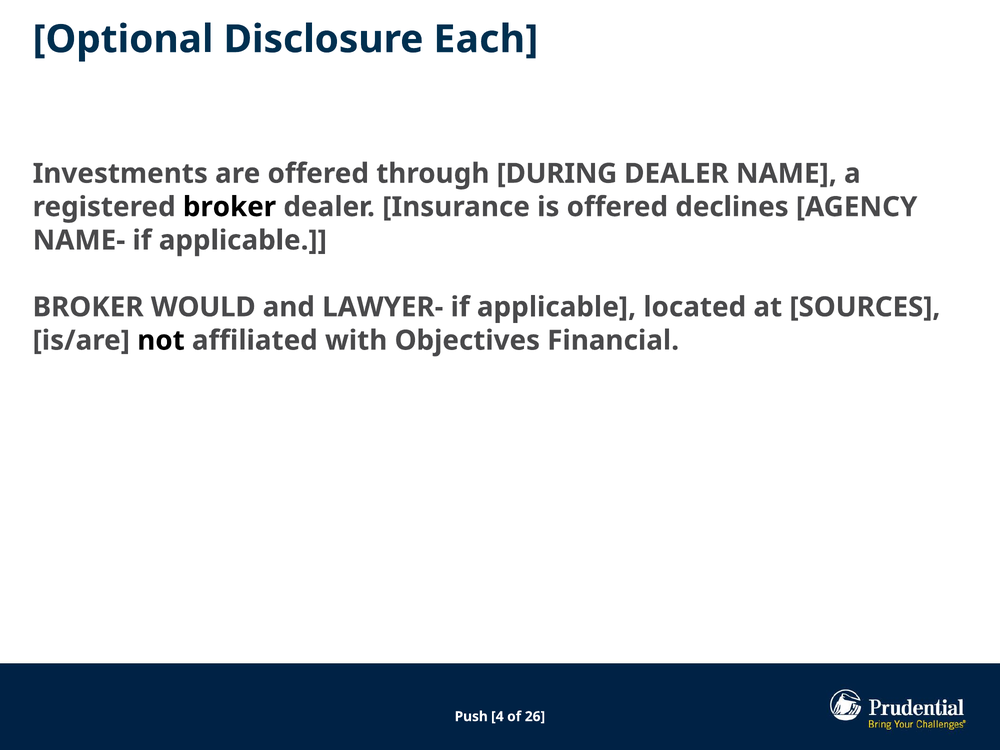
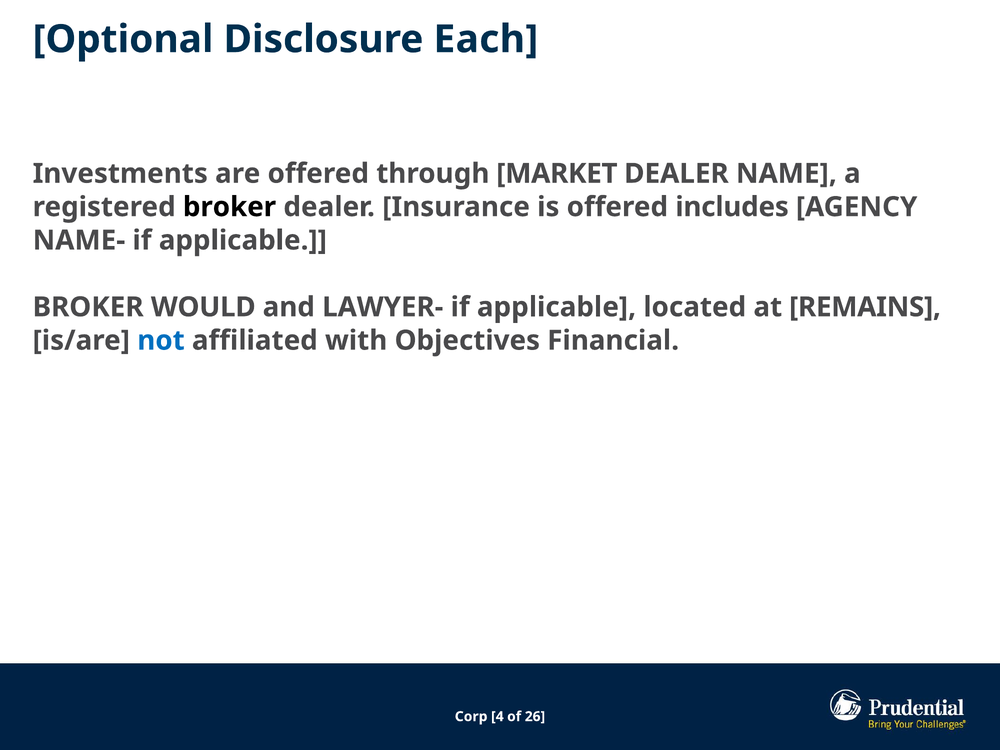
DURING: DURING -> MARKET
declines: declines -> includes
SOURCES: SOURCES -> REMAINS
not colour: black -> blue
Push: Push -> Corp
